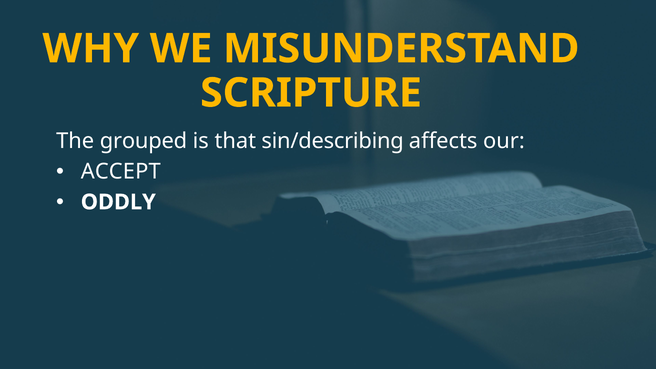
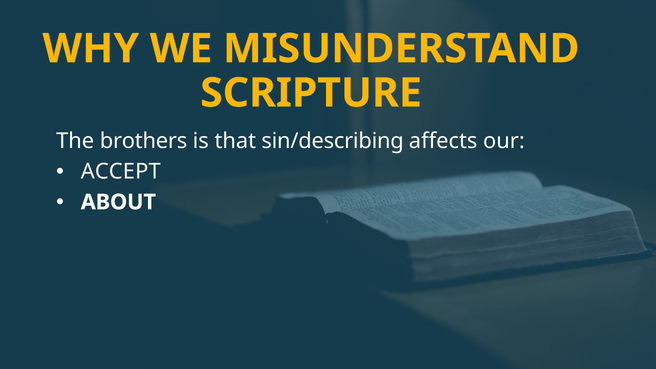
grouped: grouped -> brothers
ODDLY: ODDLY -> ABOUT
